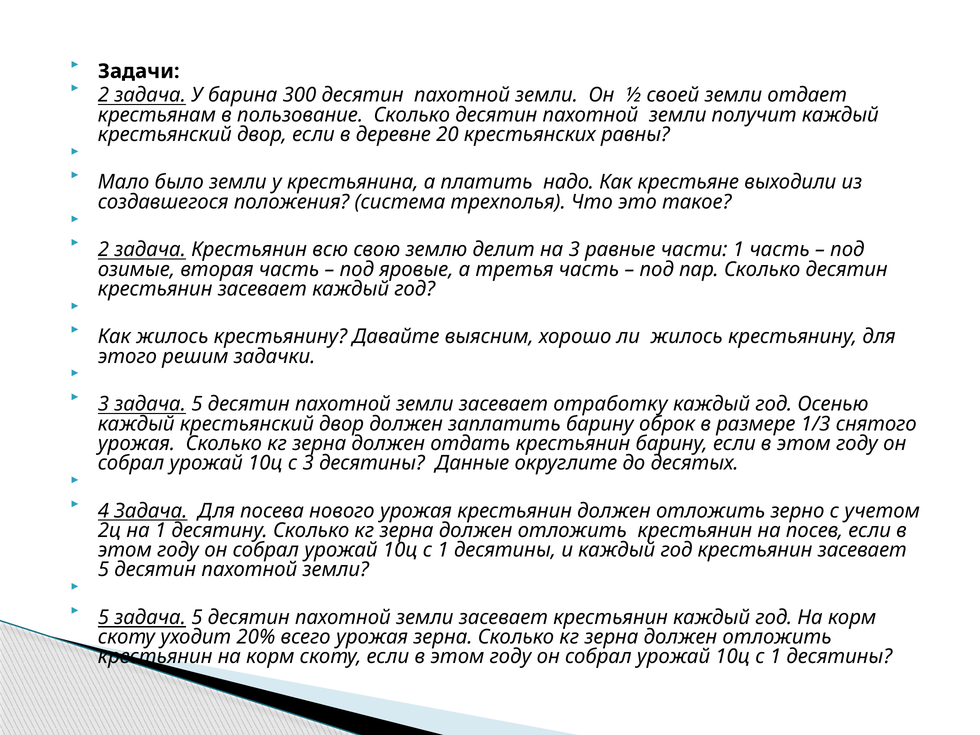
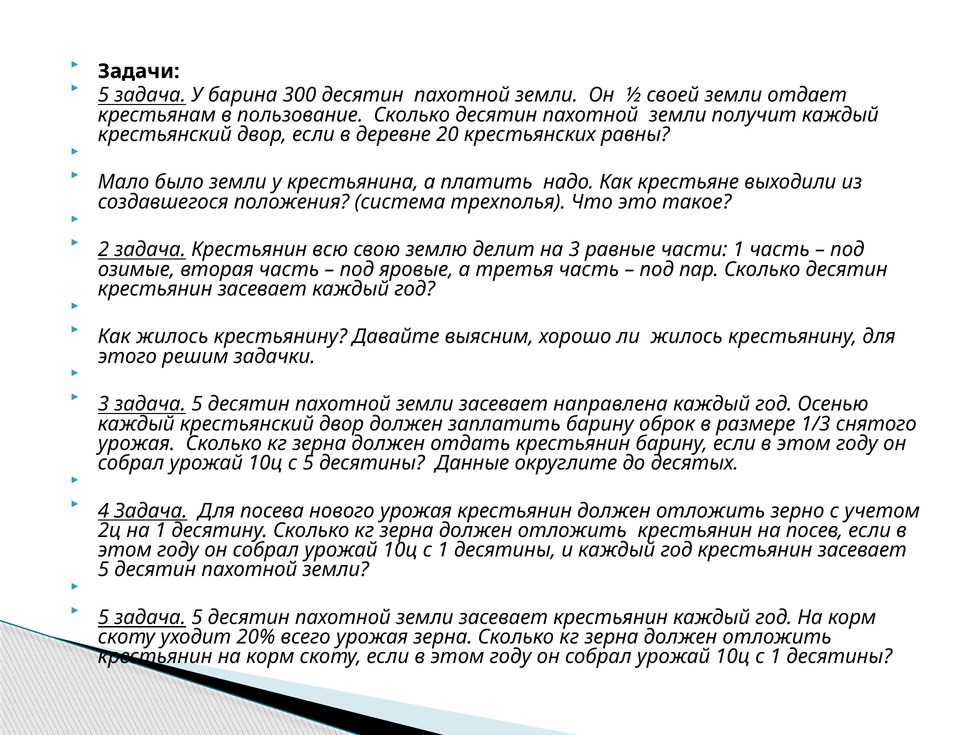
2 at (103, 95): 2 -> 5
отработку: отработку -> направлена
с 3: 3 -> 5
